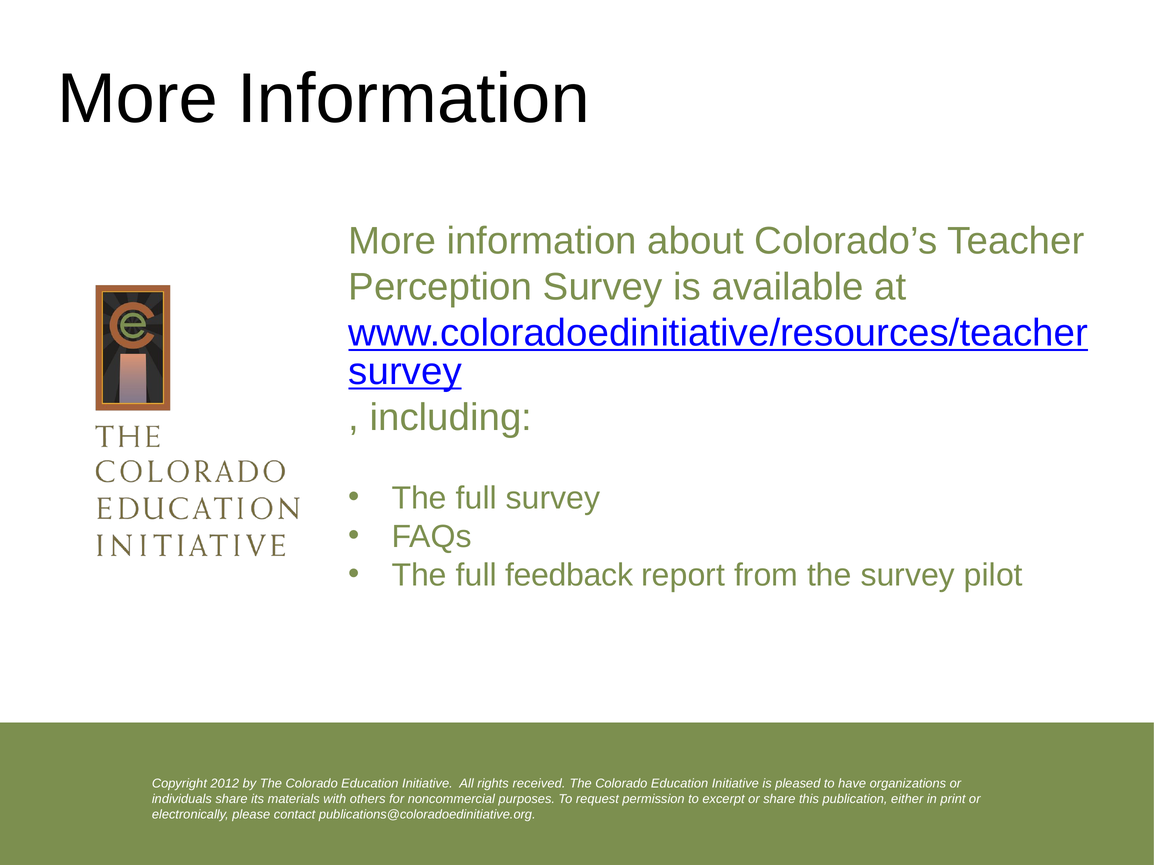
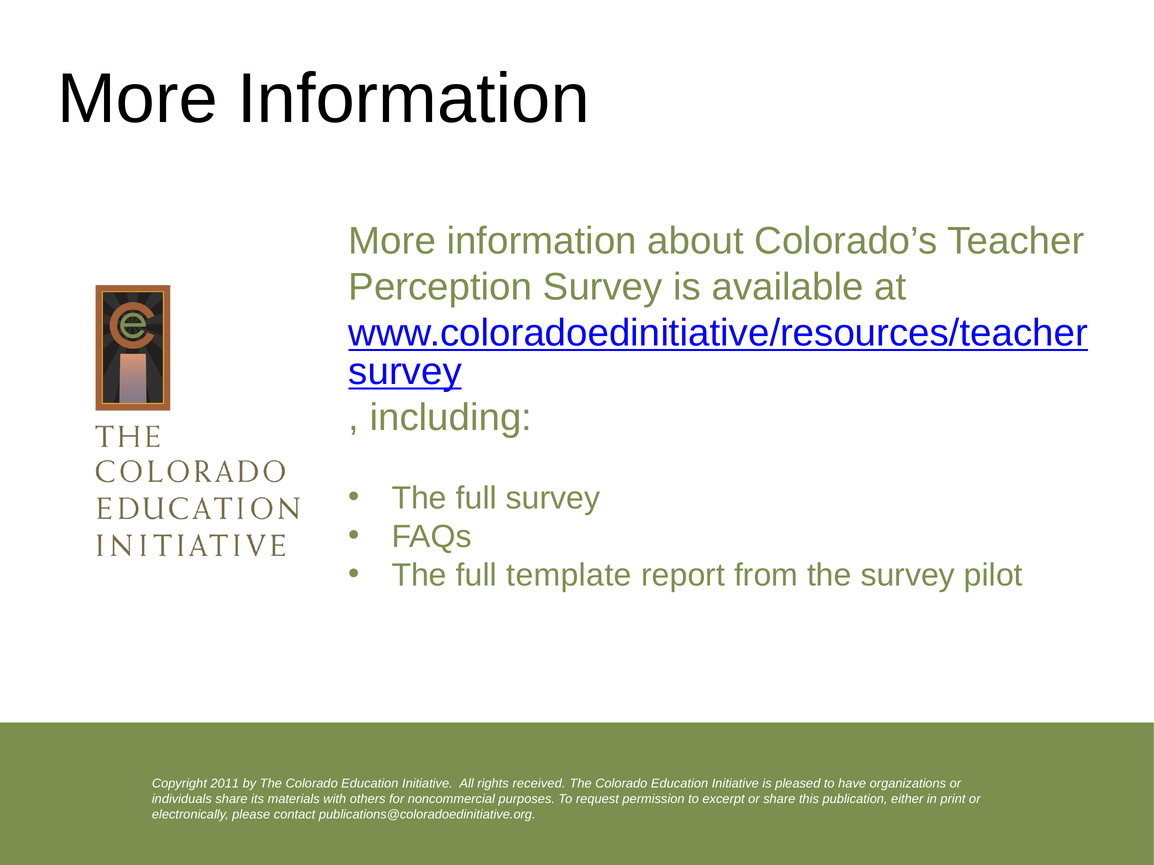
feedback: feedback -> template
2012: 2012 -> 2011
